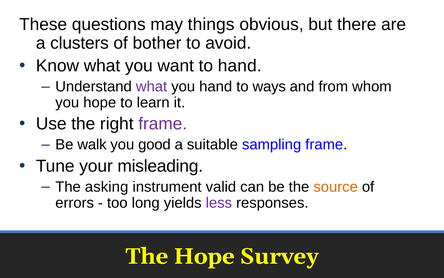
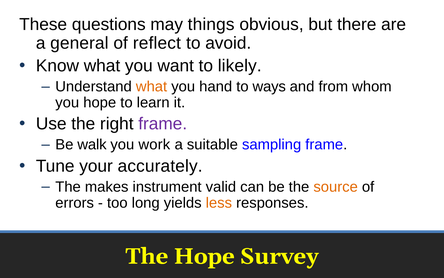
clusters: clusters -> general
bother: bother -> reflect
to hand: hand -> likely
what at (152, 86) colour: purple -> orange
good: good -> work
misleading: misleading -> accurately
asking: asking -> makes
less colour: purple -> orange
